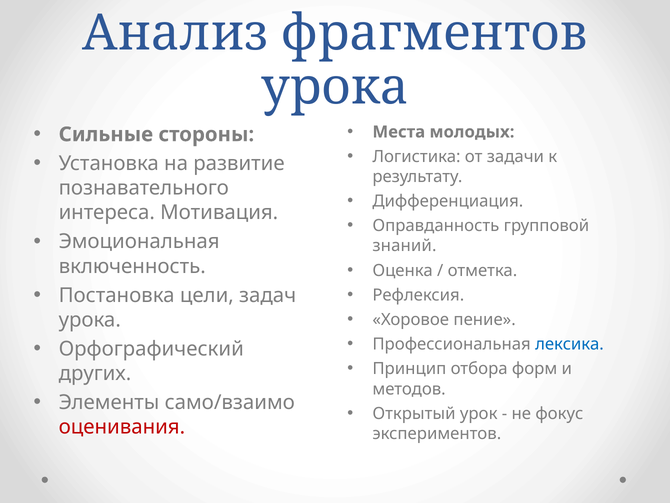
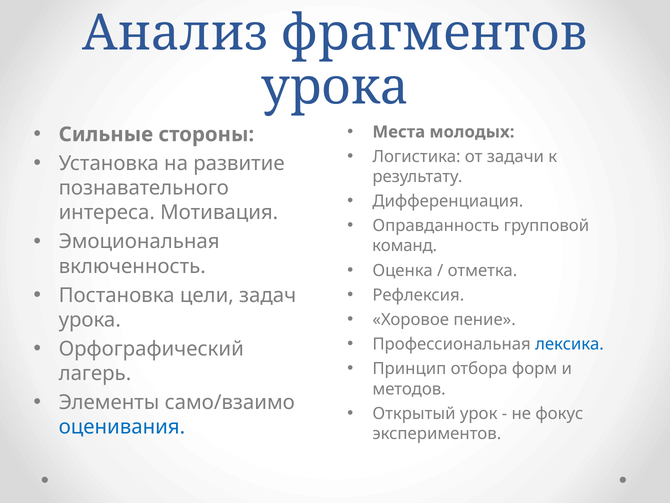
знаний: знаний -> команд
других: других -> лагерь
оценивания colour: red -> blue
